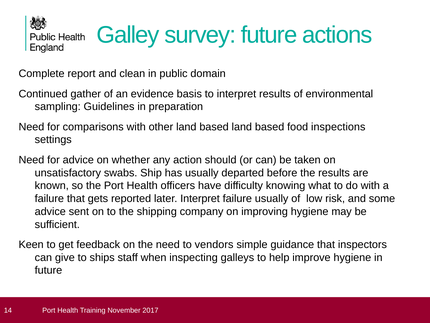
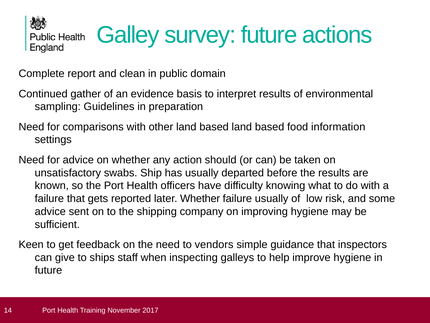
inspections: inspections -> information
later Interpret: Interpret -> Whether
